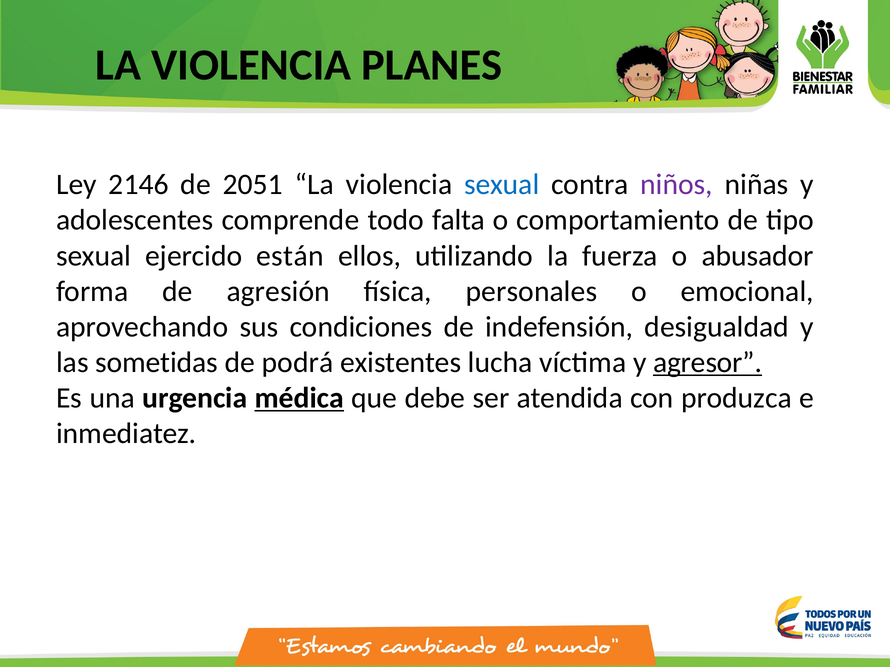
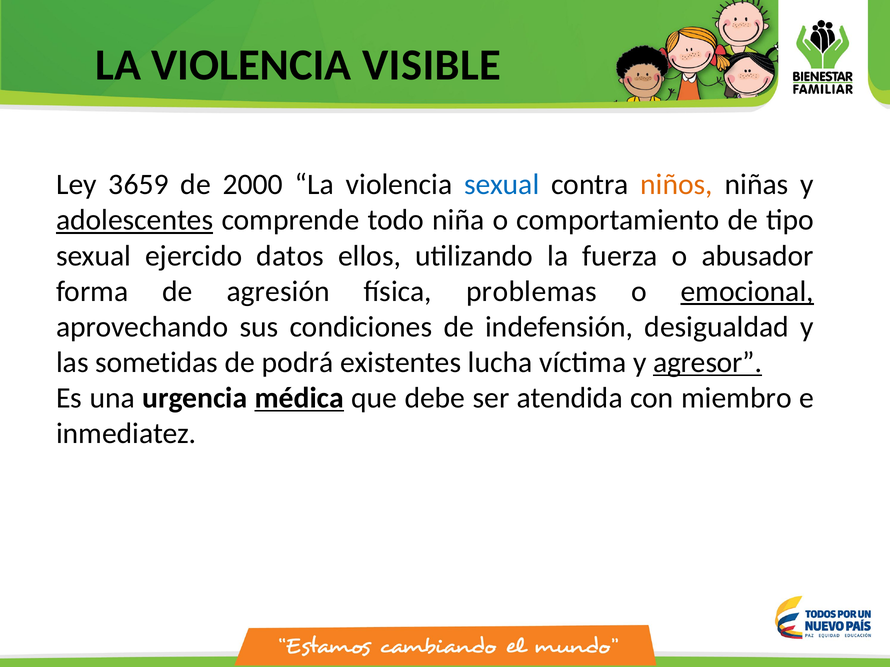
PLANES: PLANES -> VISIBLE
2146: 2146 -> 3659
2051: 2051 -> 2000
niños colour: purple -> orange
adolescentes underline: none -> present
falta: falta -> niña
están: están -> datos
personales: personales -> problemas
emocional underline: none -> present
produzca: produzca -> miembro
